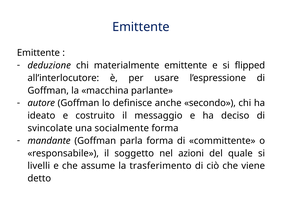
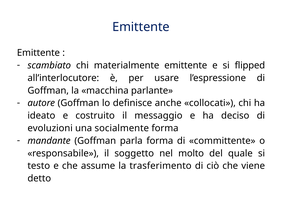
deduzione: deduzione -> scambiato
secondo: secondo -> collocati
svincolate: svincolate -> evoluzioni
azioni: azioni -> molto
livelli: livelli -> testo
